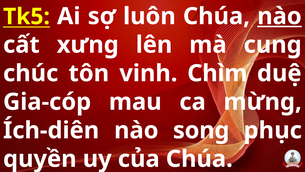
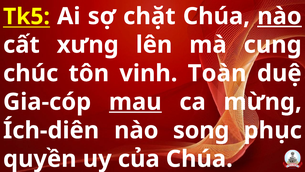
luôn: luôn -> chặt
Chìm: Chìm -> Toàn
mau underline: none -> present
